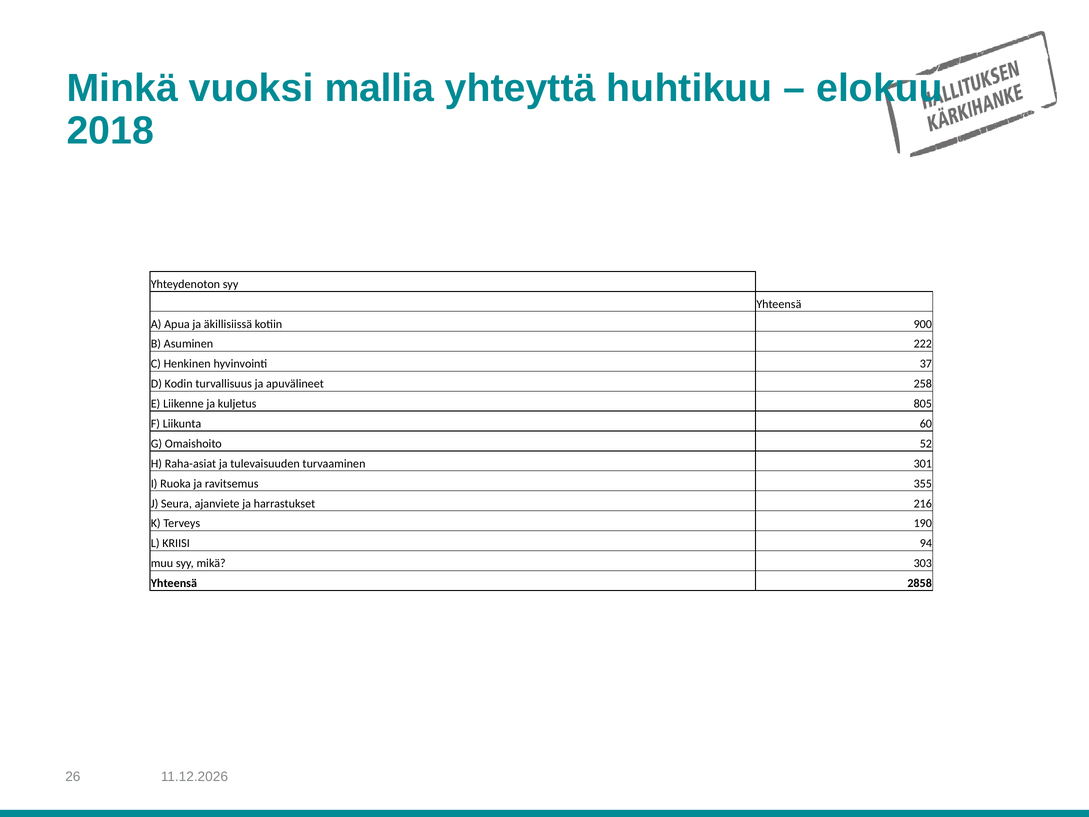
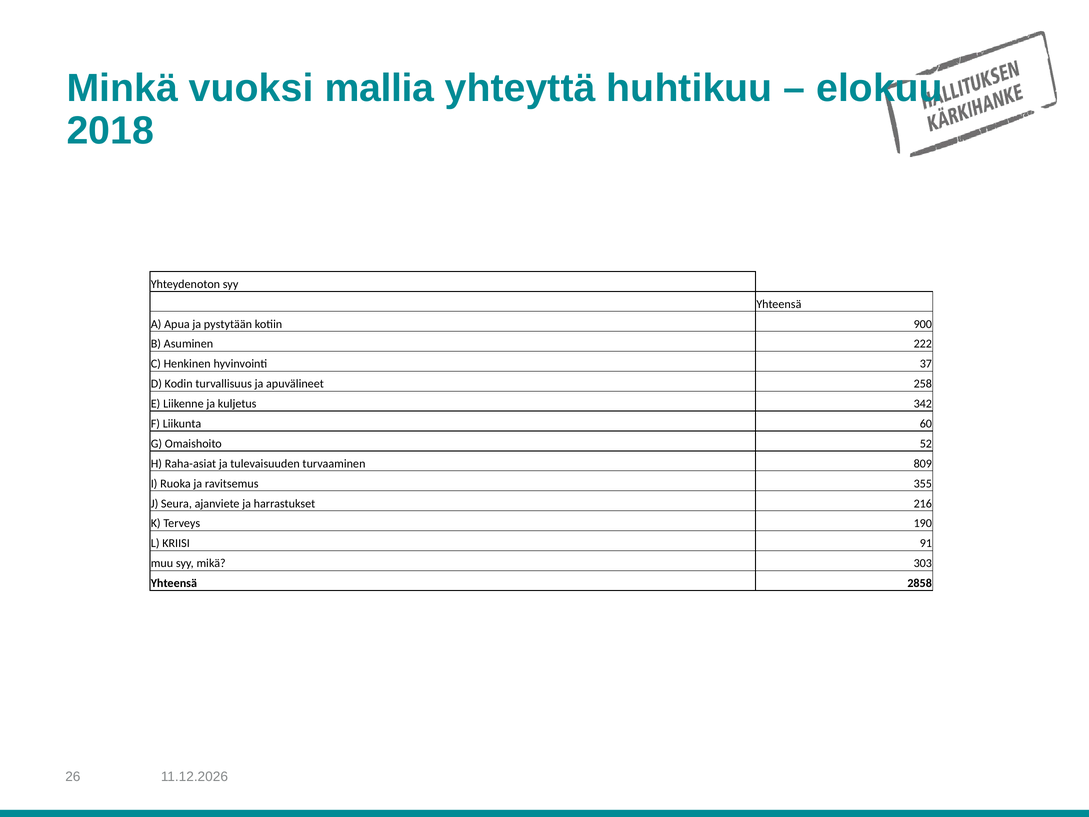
äkillisiissä: äkillisiissä -> pystytään
805: 805 -> 342
301: 301 -> 809
94: 94 -> 91
